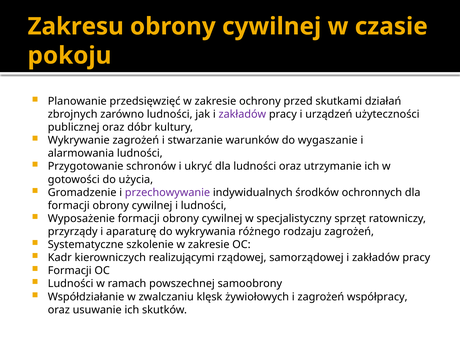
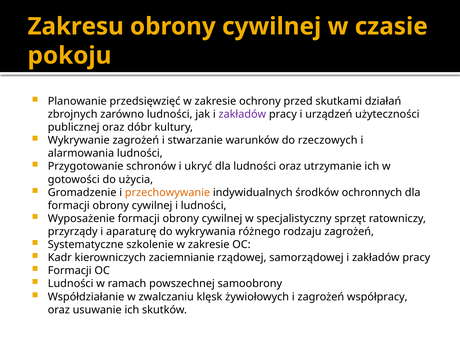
wygaszanie: wygaszanie -> rzeczowych
przechowywanie colour: purple -> orange
realizującymi: realizującymi -> zaciemnianie
